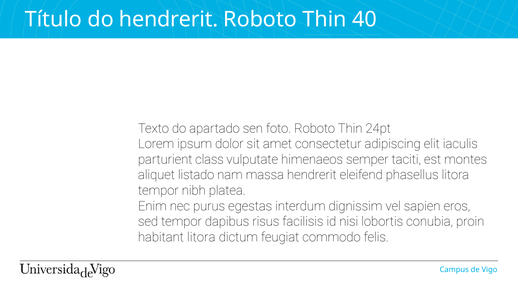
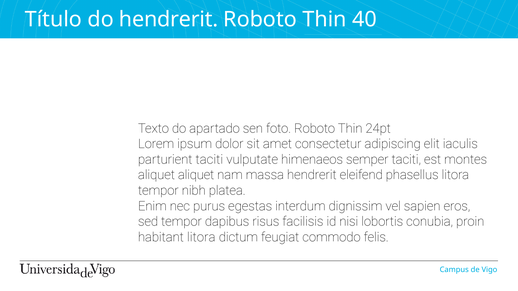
parturient class: class -> taciti
aliquet listado: listado -> aliquet
